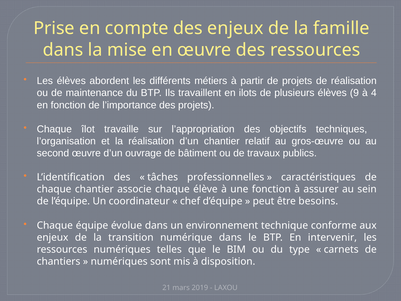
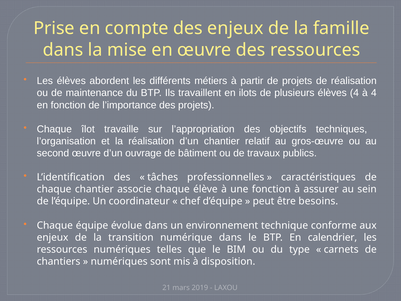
élèves 9: 9 -> 4
intervenir: intervenir -> calendrier
